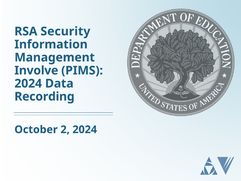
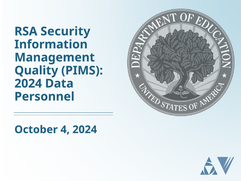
Involve: Involve -> Quality
Recording: Recording -> Personnel
2: 2 -> 4
